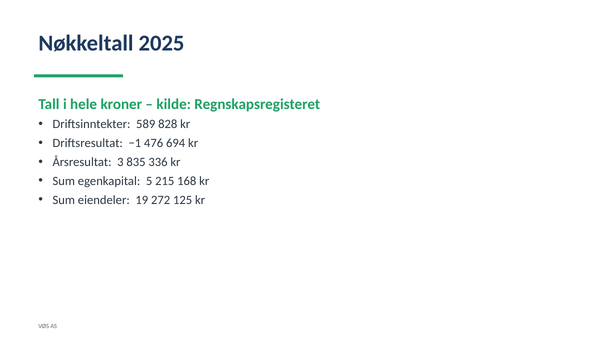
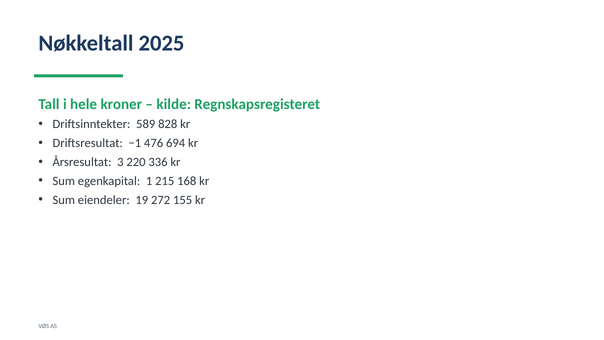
835: 835 -> 220
5: 5 -> 1
125: 125 -> 155
